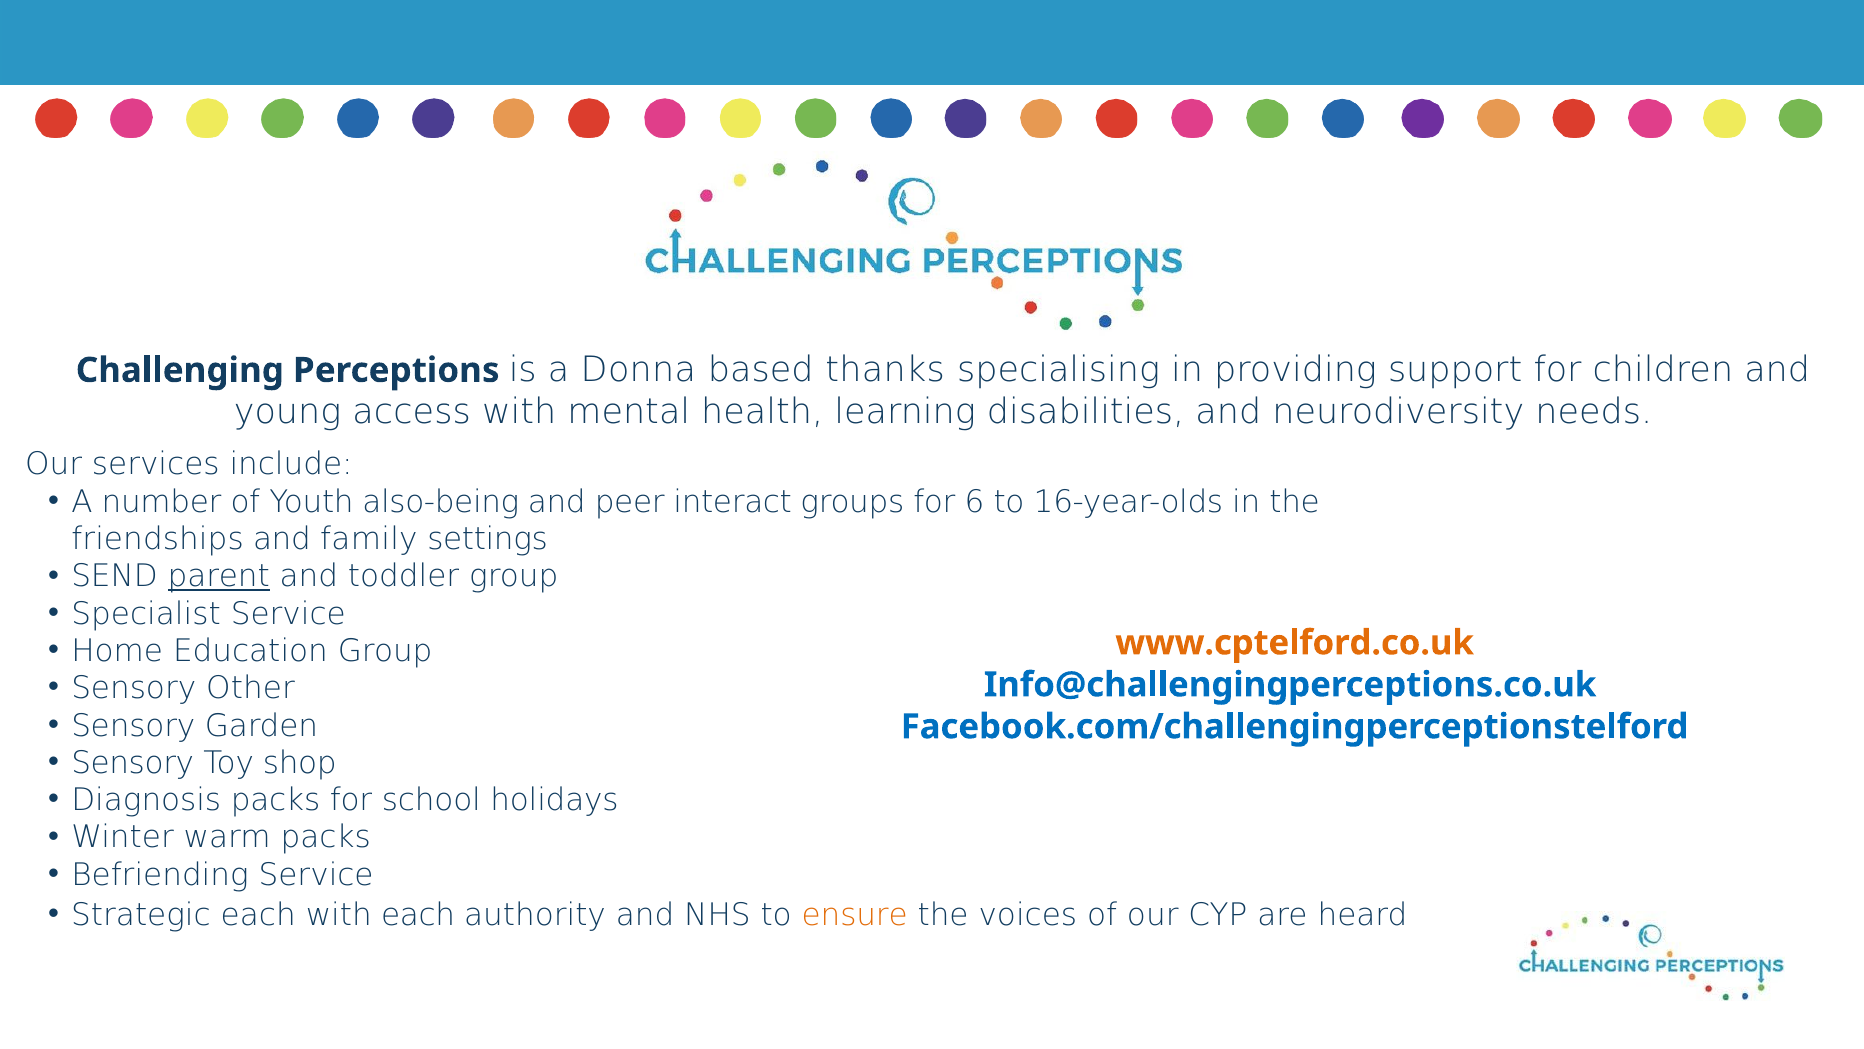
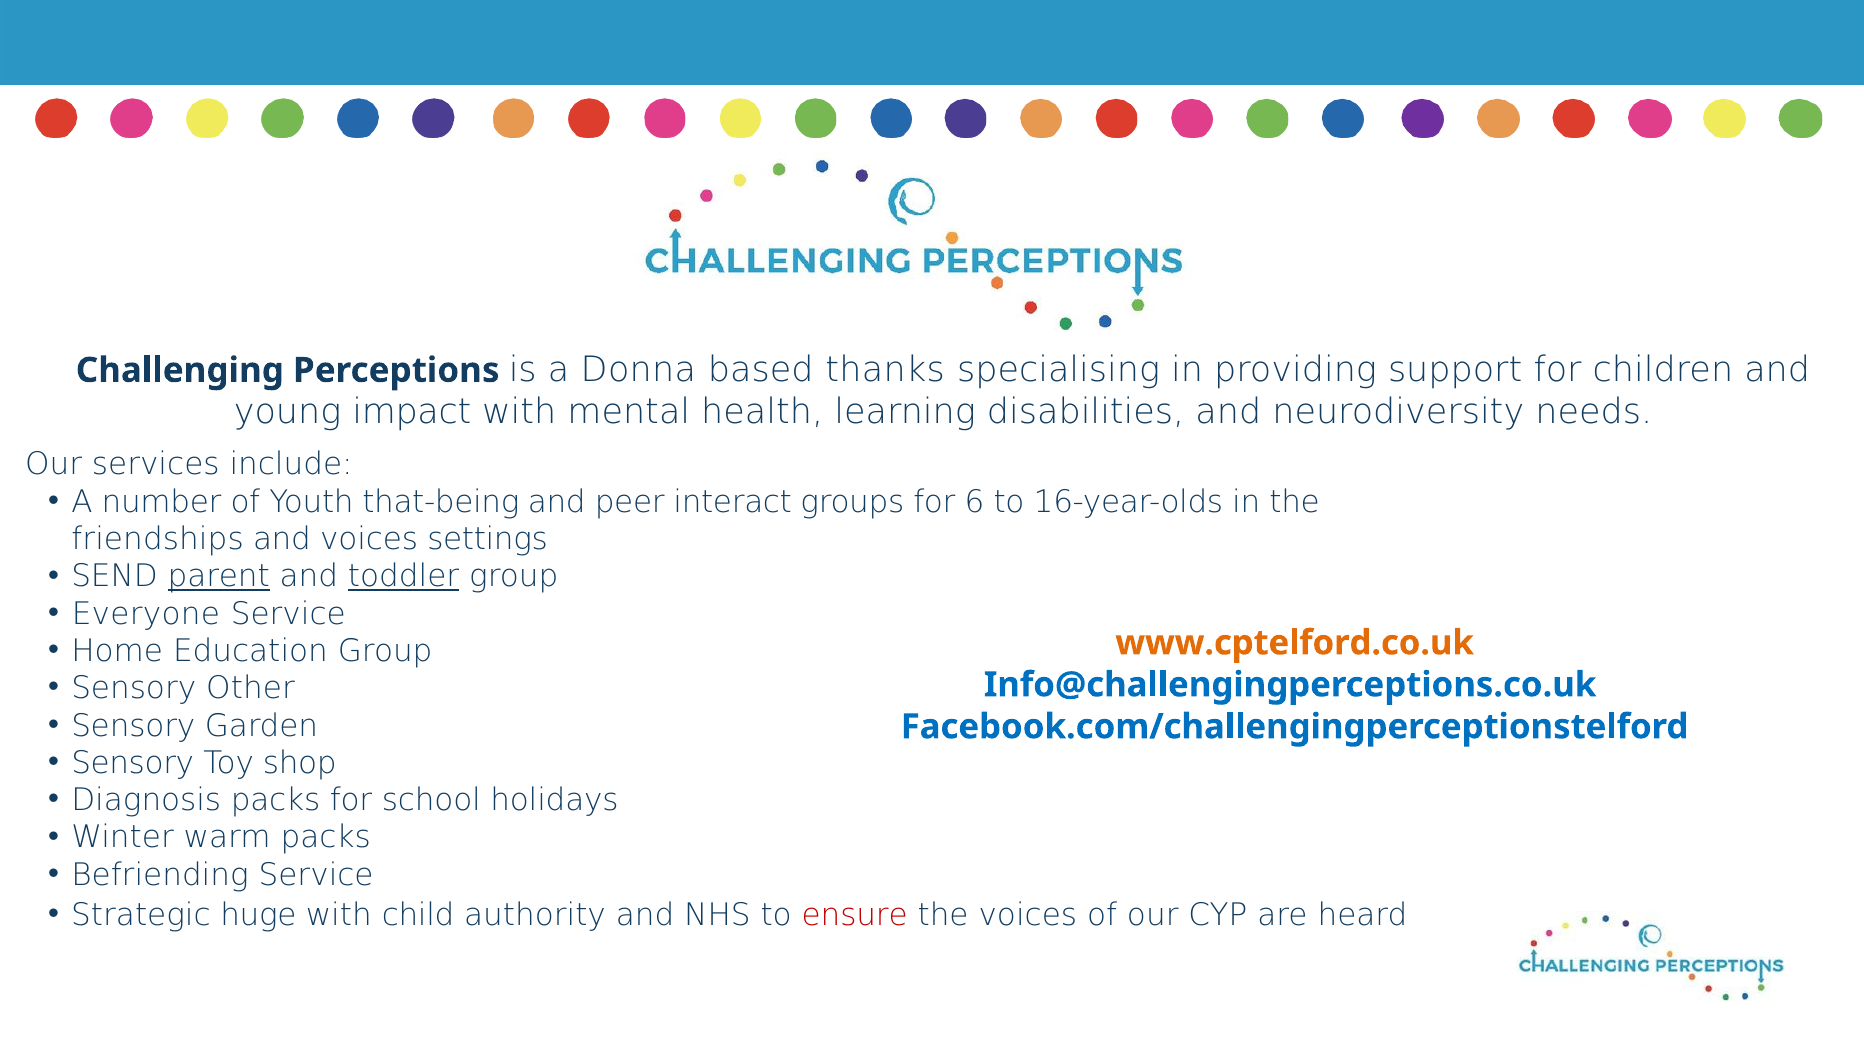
access: access -> impact
also-being: also-being -> that-being
and family: family -> voices
toddler underline: none -> present
Specialist: Specialist -> Everyone
Strategic each: each -> huge
with each: each -> child
ensure colour: orange -> red
